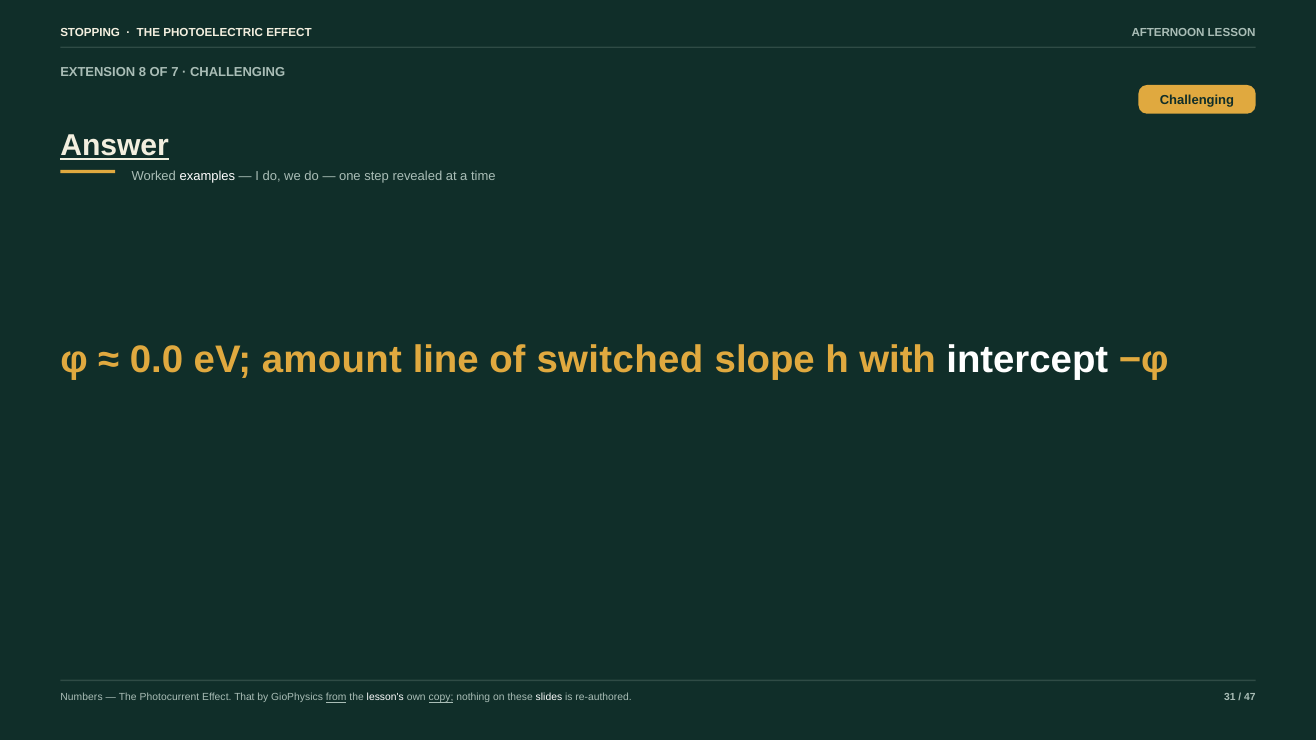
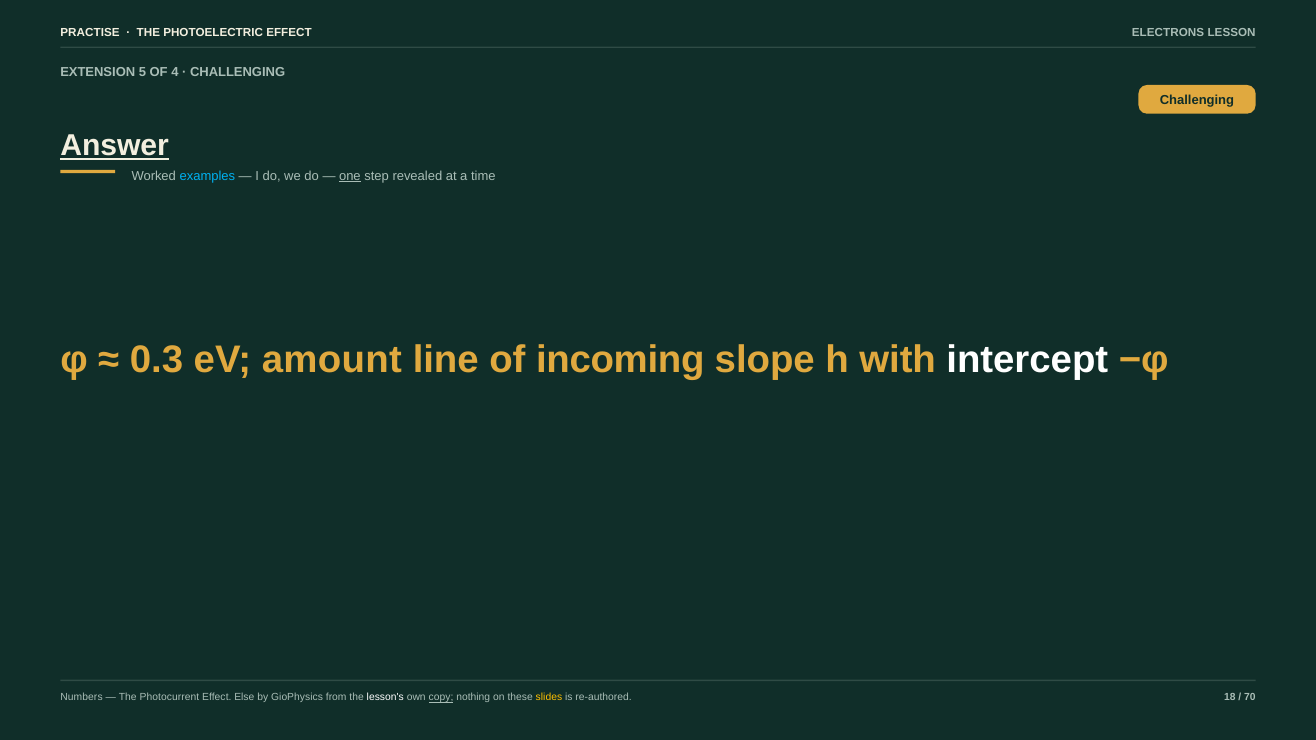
STOPPING: STOPPING -> PRACTISE
AFTERNOON: AFTERNOON -> ELECTRONS
8: 8 -> 5
7: 7 -> 4
examples colour: white -> light blue
one underline: none -> present
0.0: 0.0 -> 0.3
switched: switched -> incoming
That: That -> Else
from underline: present -> none
slides colour: white -> yellow
31: 31 -> 18
47: 47 -> 70
